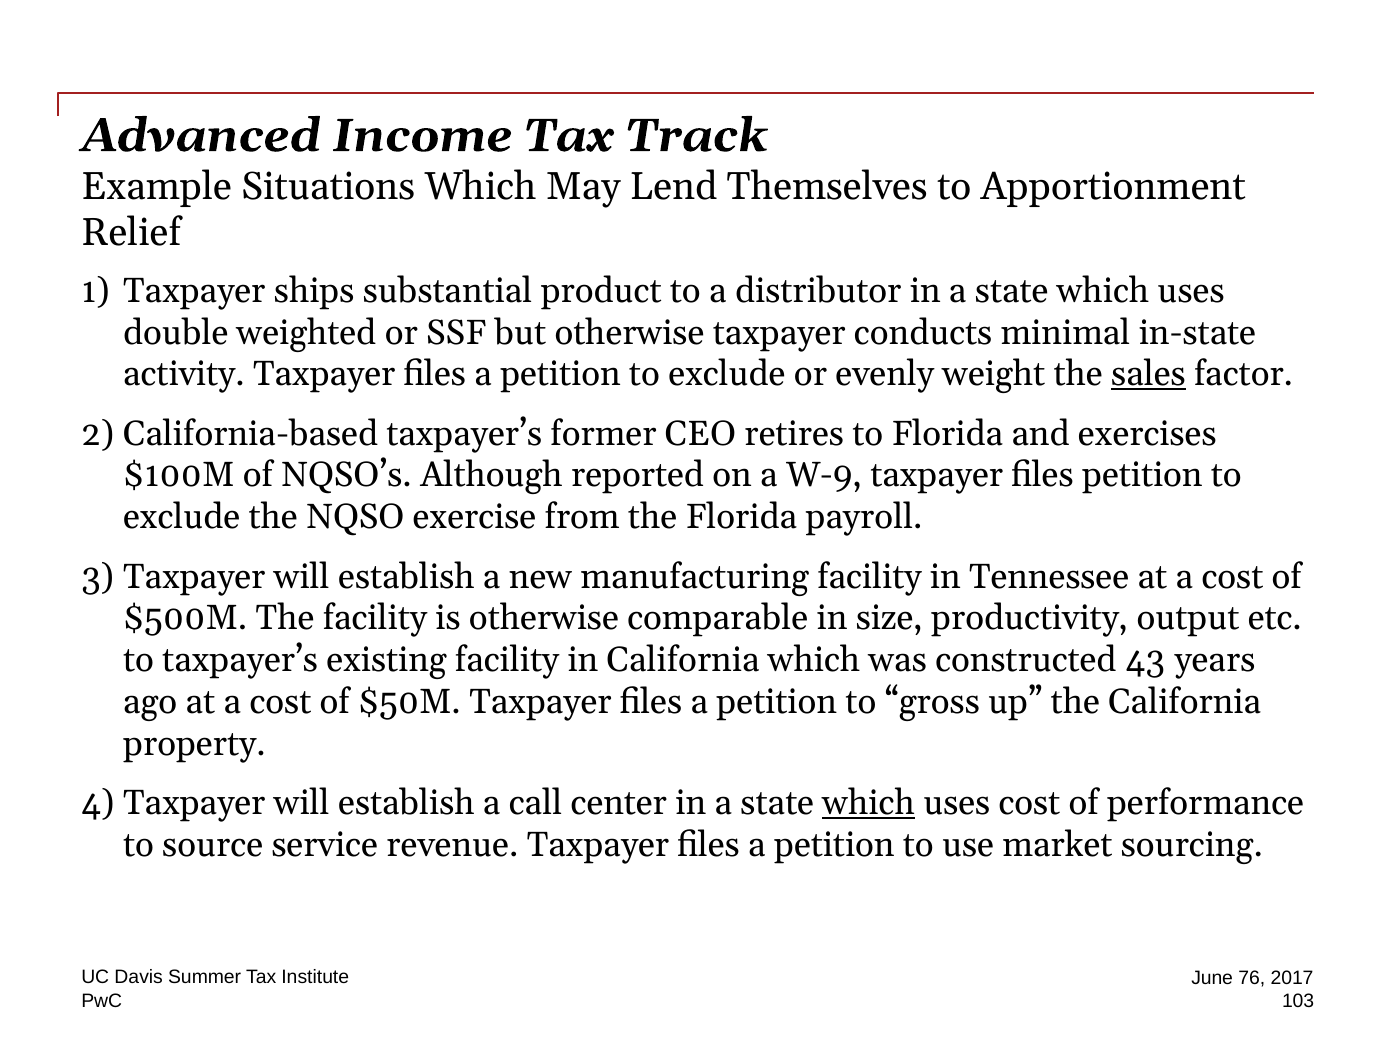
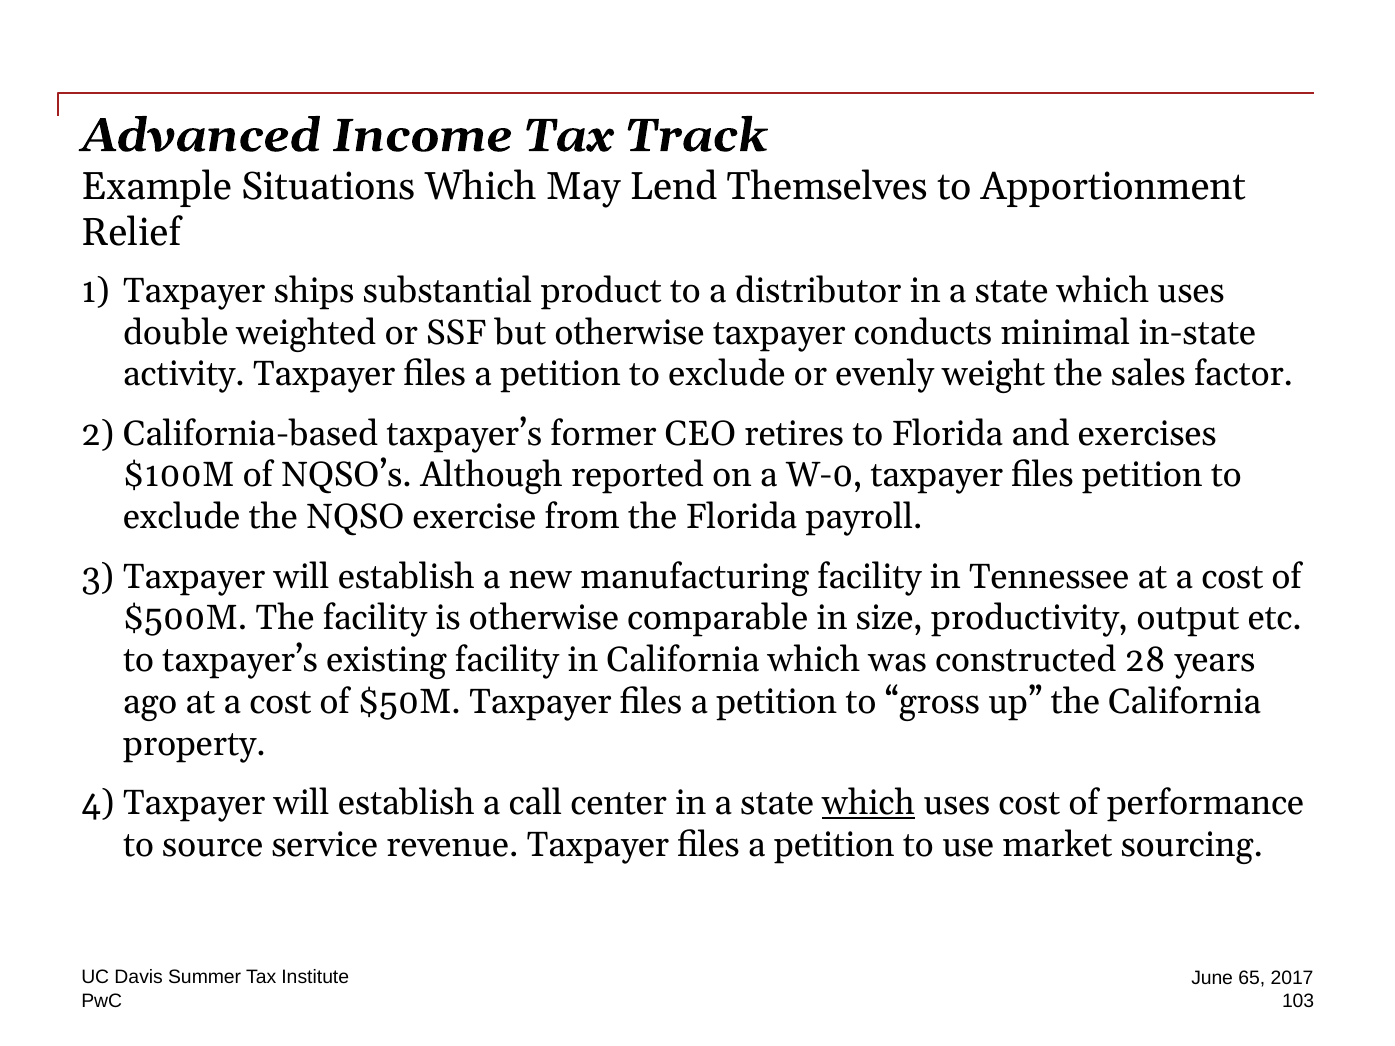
sales underline: present -> none
W-9: W-9 -> W-0
43: 43 -> 28
76: 76 -> 65
